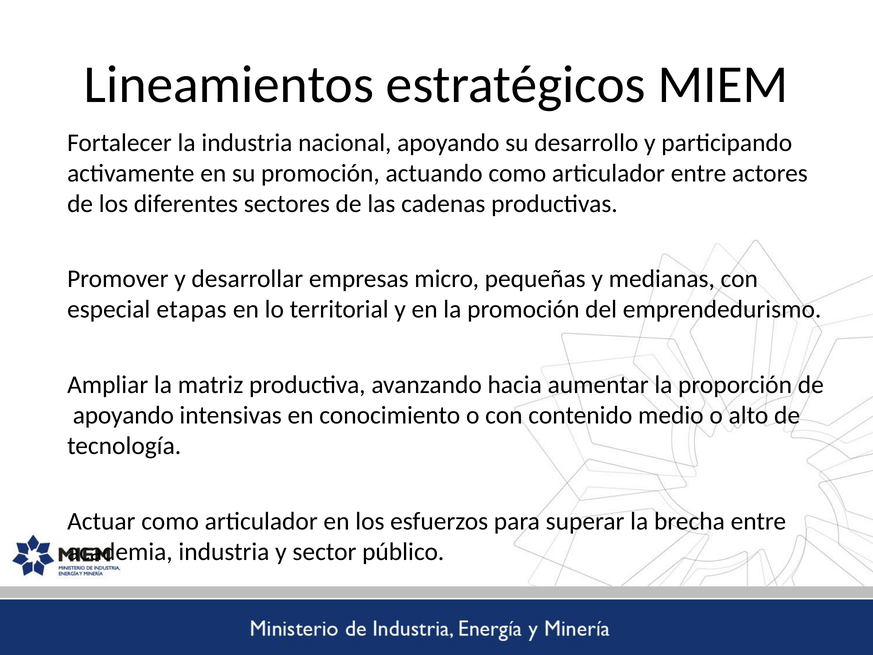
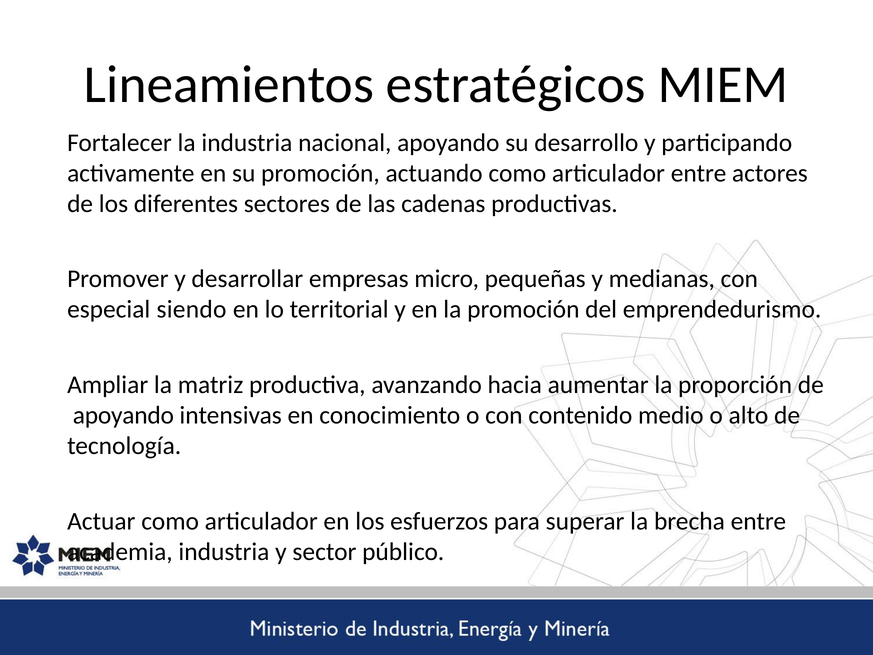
etapas: etapas -> siendo
